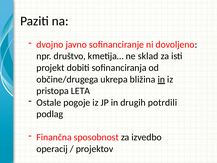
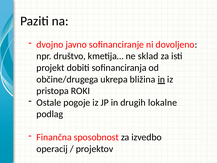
LETA: LETA -> ROKI
potrdili: potrdili -> lokalne
